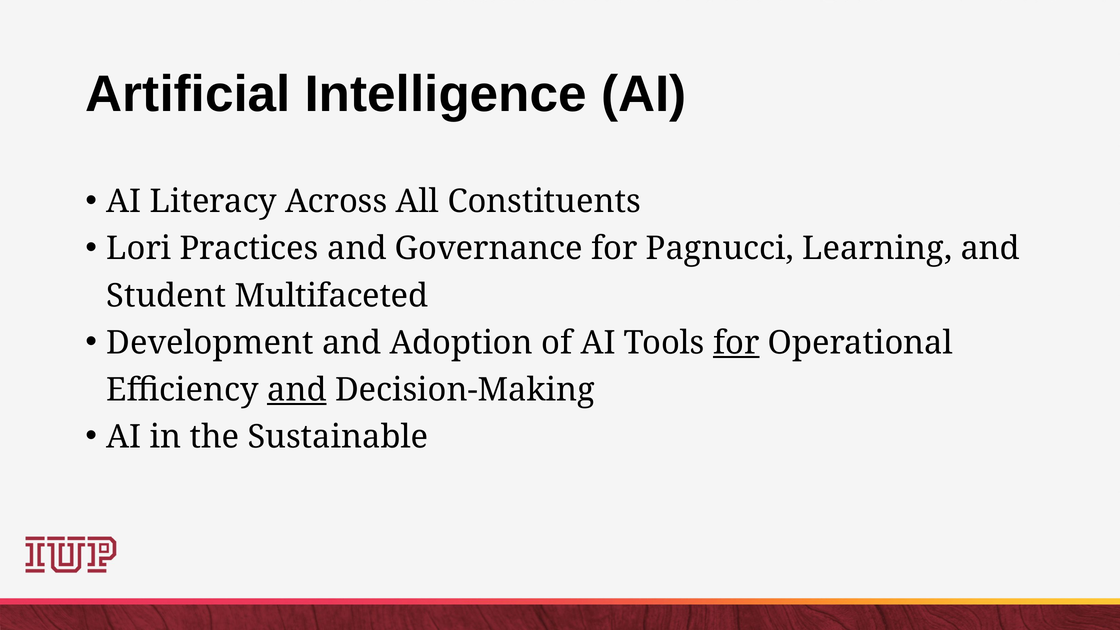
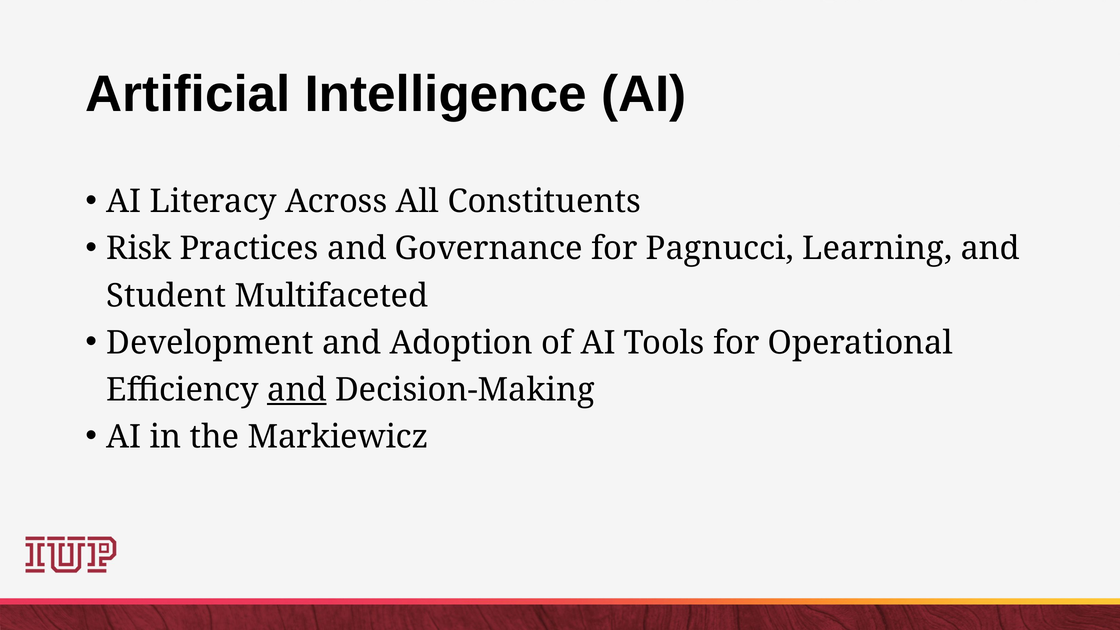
Lori: Lori -> Risk
for at (736, 343) underline: present -> none
Sustainable: Sustainable -> Markiewicz
